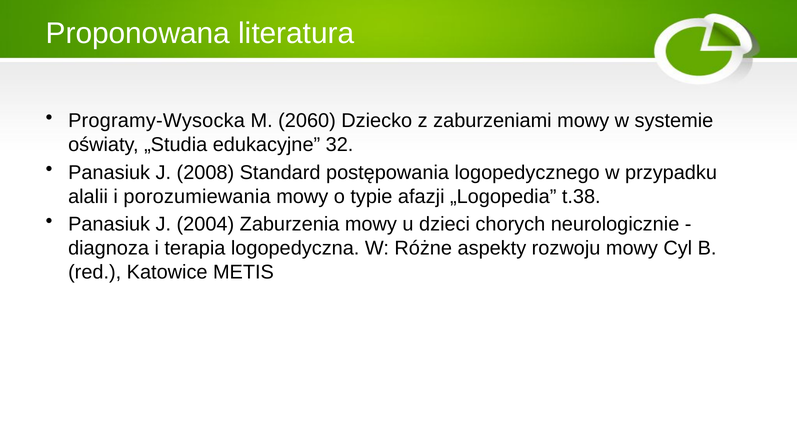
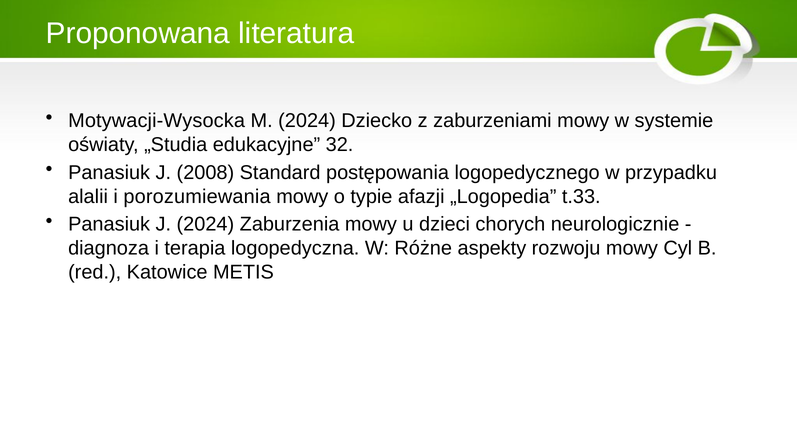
Programy-Wysocka: Programy-Wysocka -> Motywacji-Wysocka
M 2060: 2060 -> 2024
t.38: t.38 -> t.33
J 2004: 2004 -> 2024
